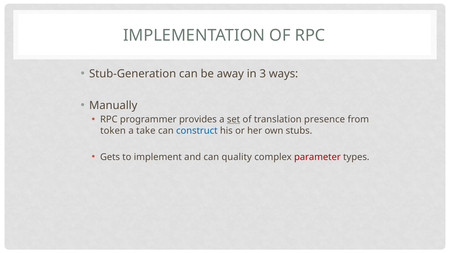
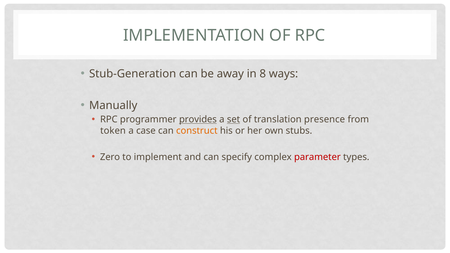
3: 3 -> 8
provides underline: none -> present
take: take -> case
construct colour: blue -> orange
Gets: Gets -> Zero
quality: quality -> specify
